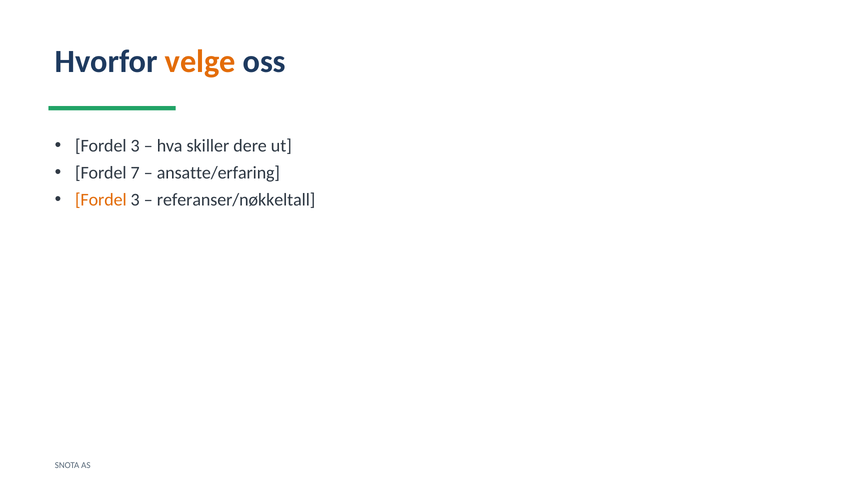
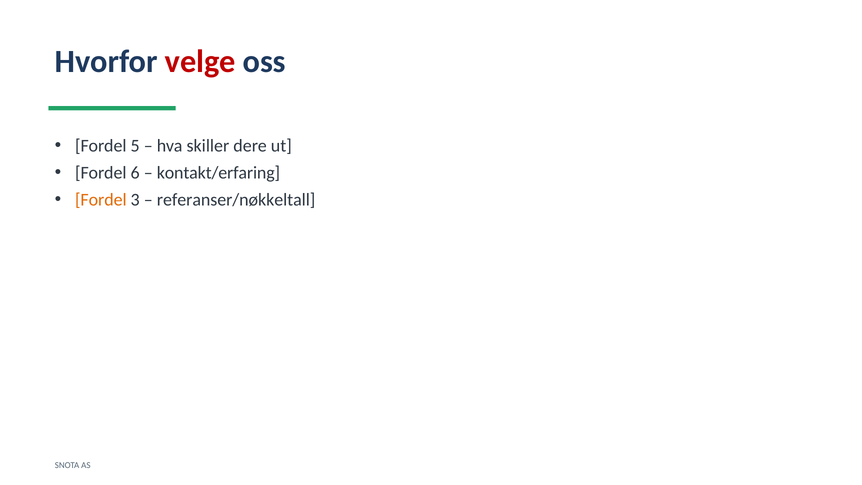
velge colour: orange -> red
3 at (135, 146): 3 -> 5
7: 7 -> 6
ansatte/erfaring: ansatte/erfaring -> kontakt/erfaring
